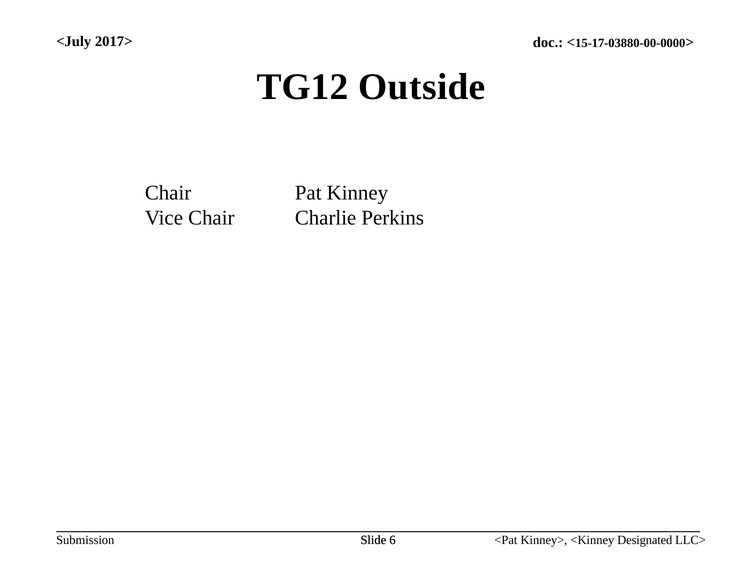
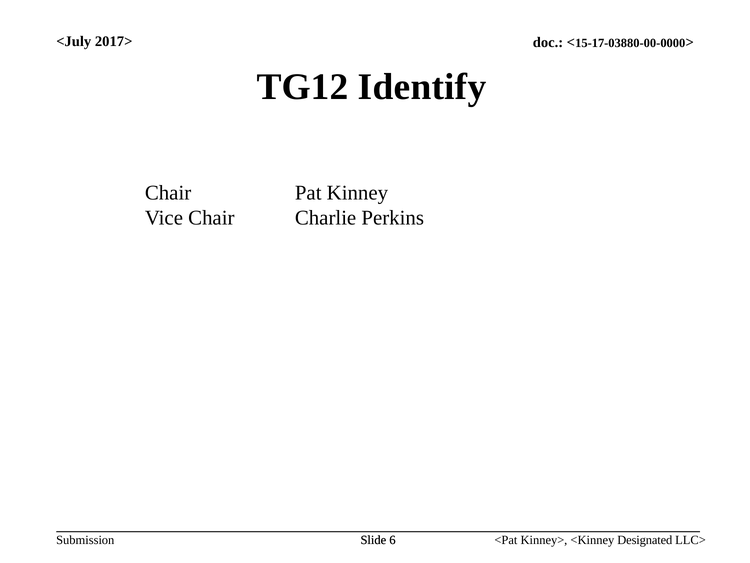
Outside: Outside -> Identify
